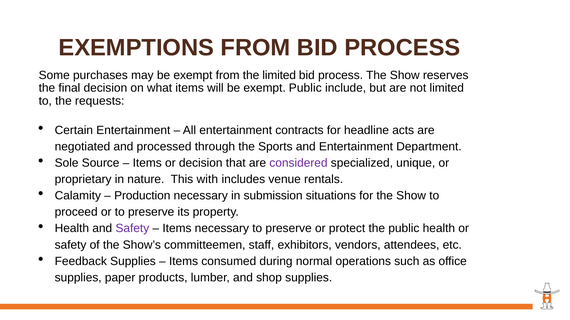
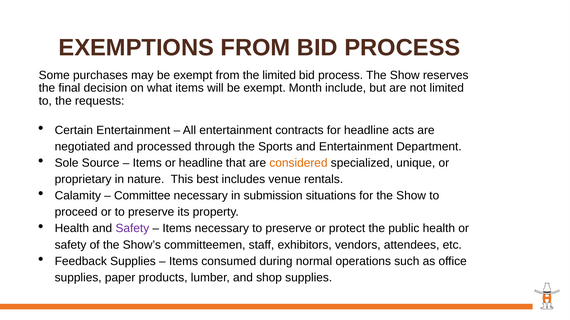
exempt Public: Public -> Month
or decision: decision -> headline
considered colour: purple -> orange
with: with -> best
Production: Production -> Committee
